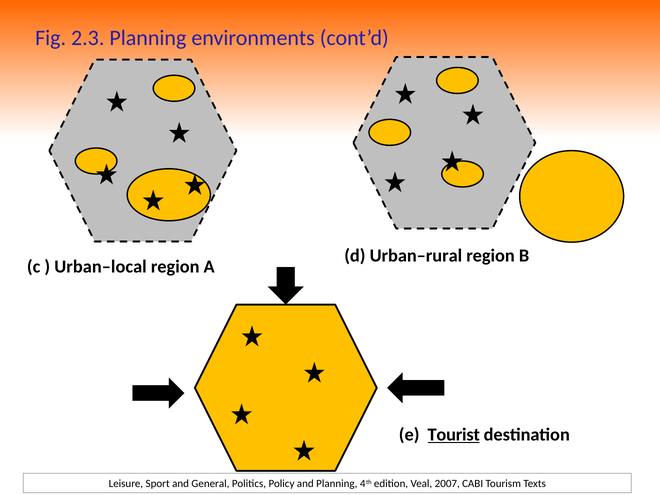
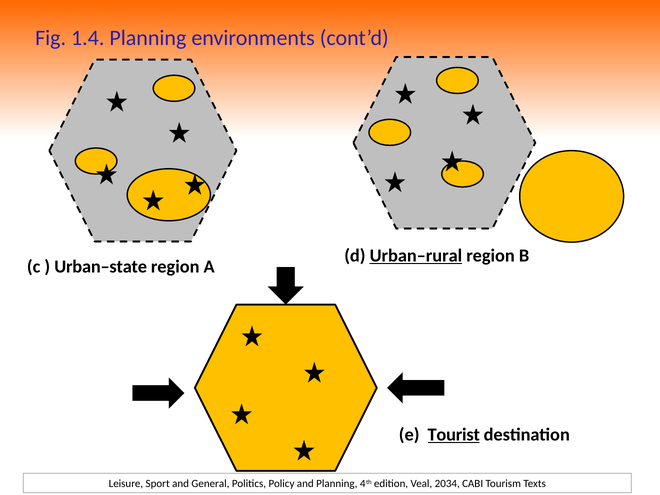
2.3: 2.3 -> 1.4
Urban–rural underline: none -> present
Urban–local: Urban–local -> Urban–state
2007: 2007 -> 2034
